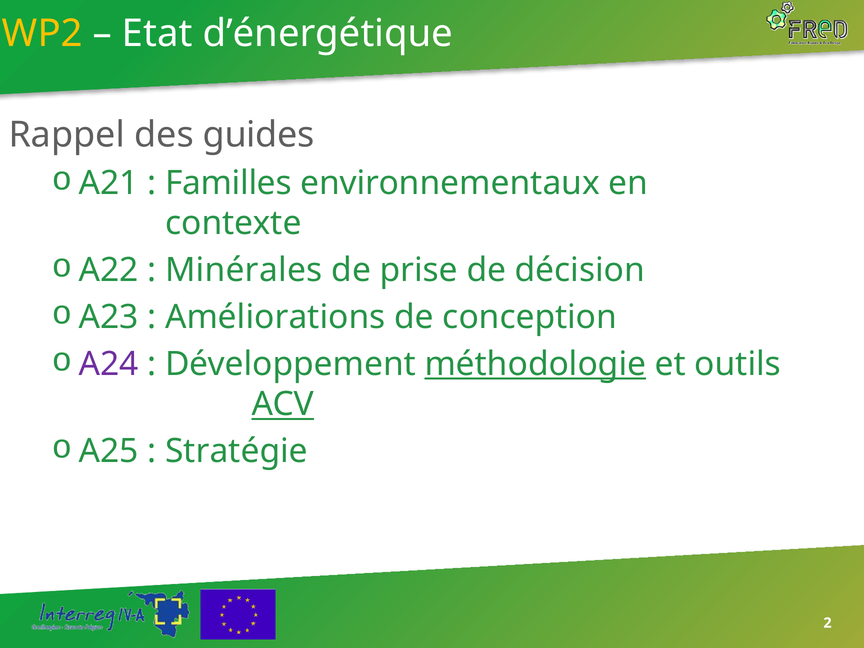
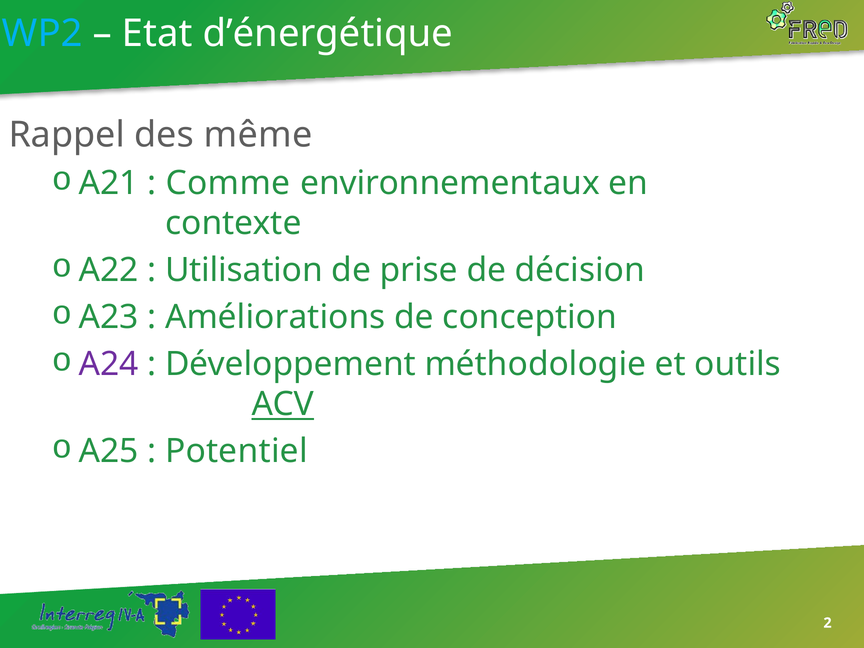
WP2 colour: yellow -> light blue
guides: guides -> même
Familles: Familles -> Comme
Minérales: Minérales -> Utilisation
méthodologie underline: present -> none
Stratégie: Stratégie -> Potentiel
